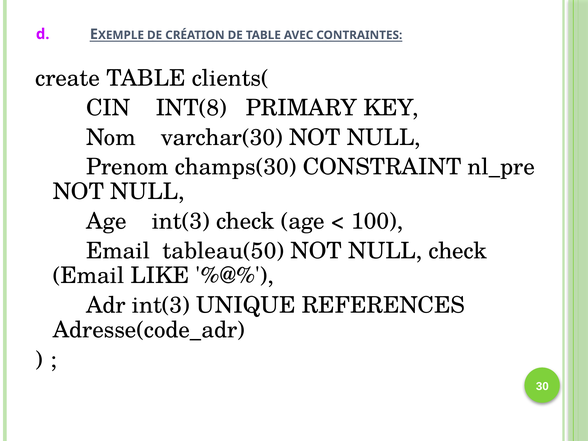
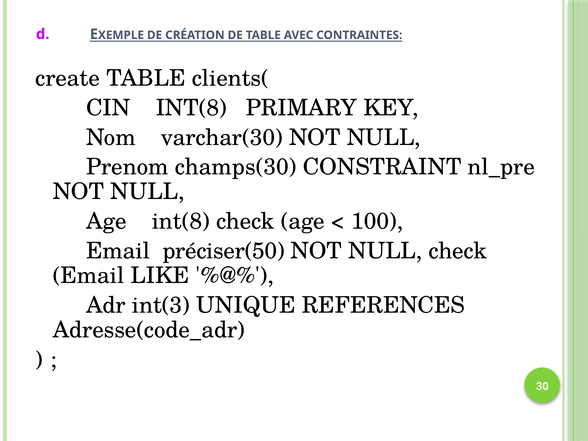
Age int(3: int(3 -> int(8
tableau(50: tableau(50 -> préciser(50
